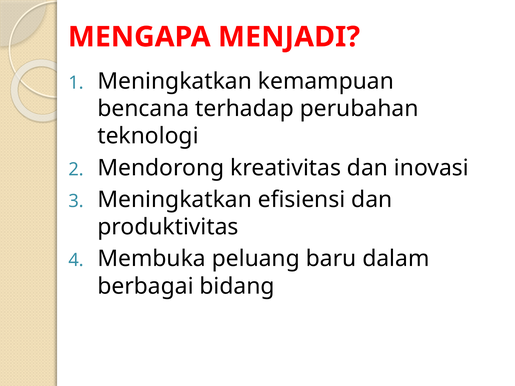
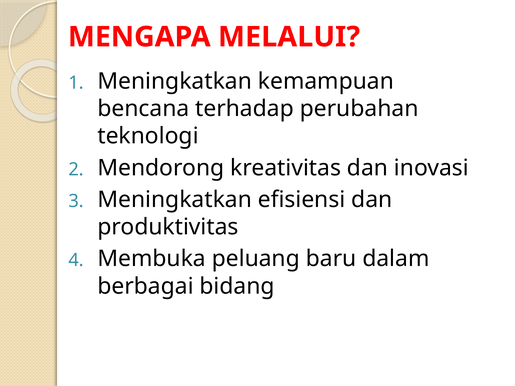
MENJADI: MENJADI -> MELALUI
